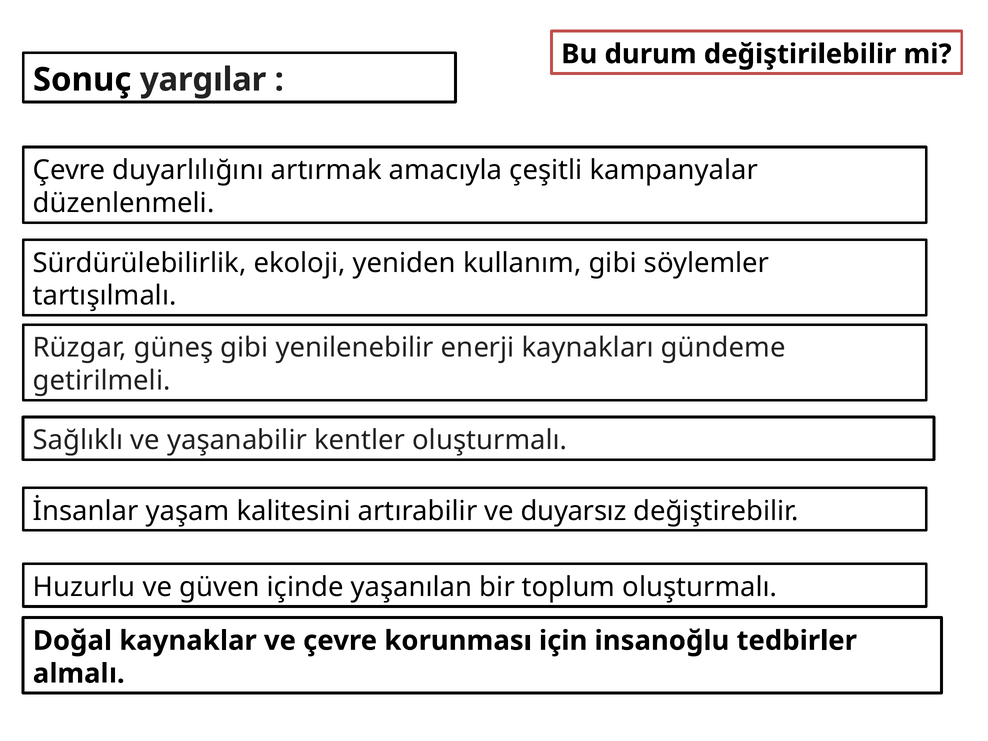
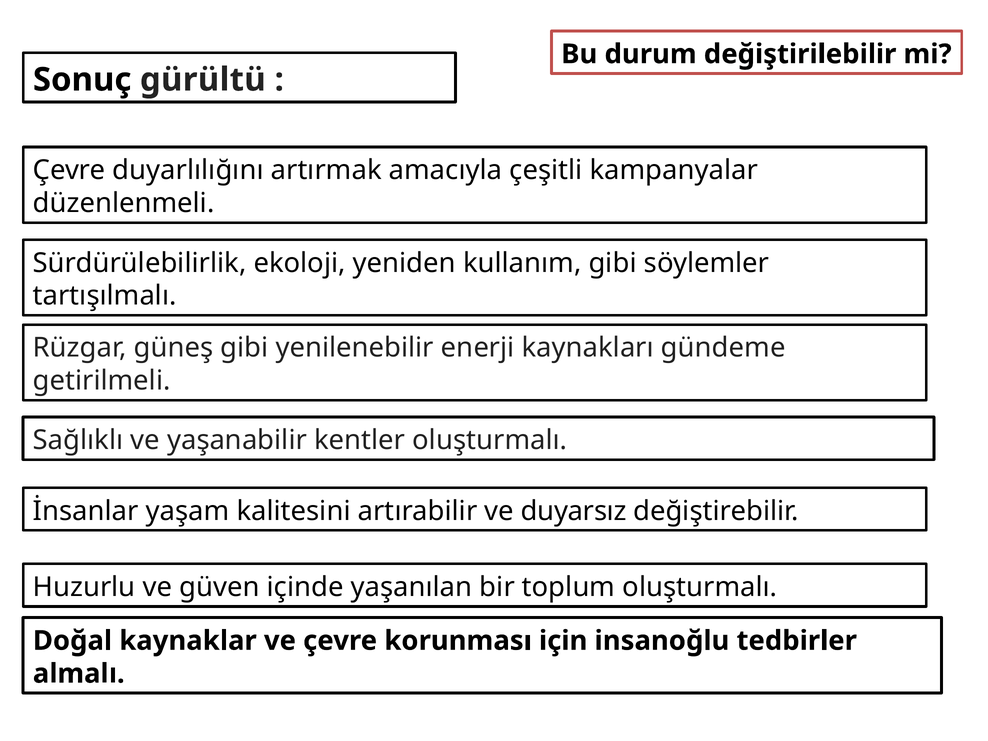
yargılar: yargılar -> gürültü
